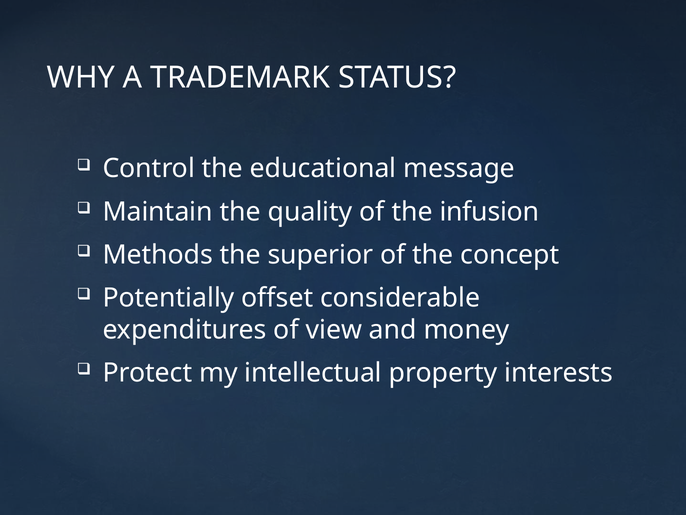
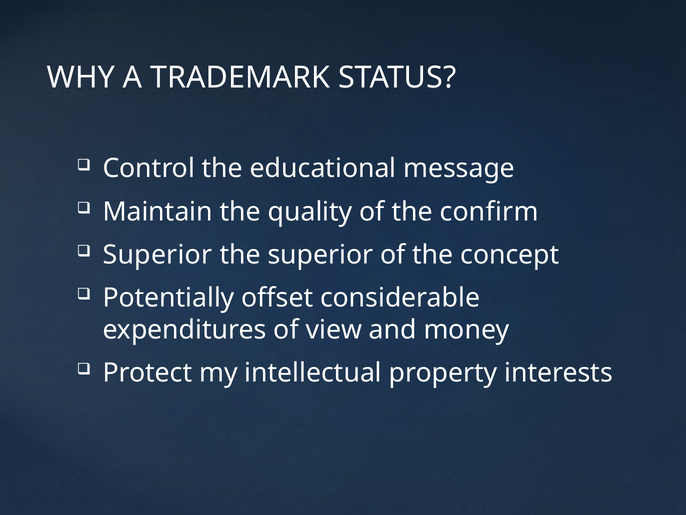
infusion: infusion -> confirm
Methods at (158, 255): Methods -> Superior
